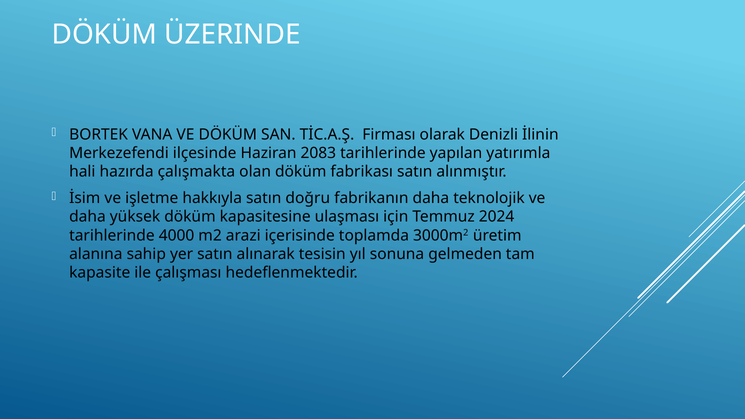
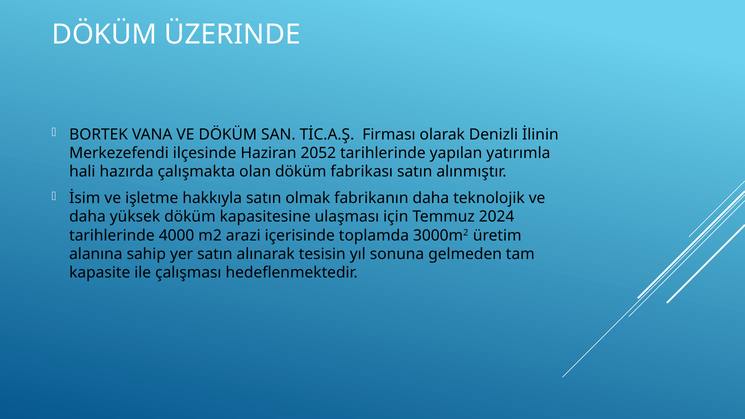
2083: 2083 -> 2052
doğru: doğru -> olmak
